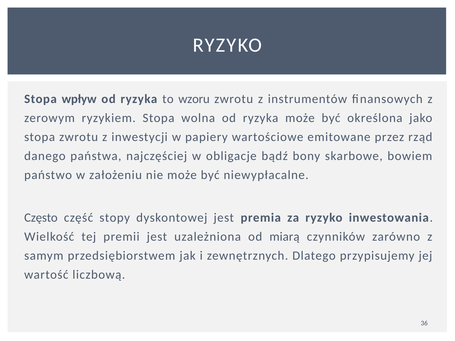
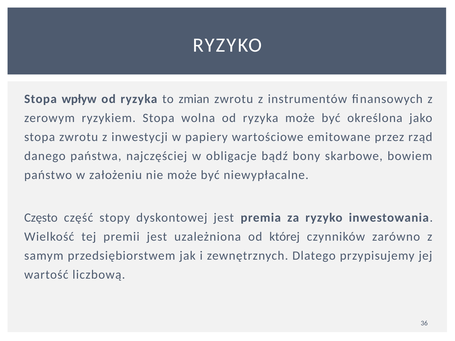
wzoru: wzoru -> zmian
miarą: miarą -> której
